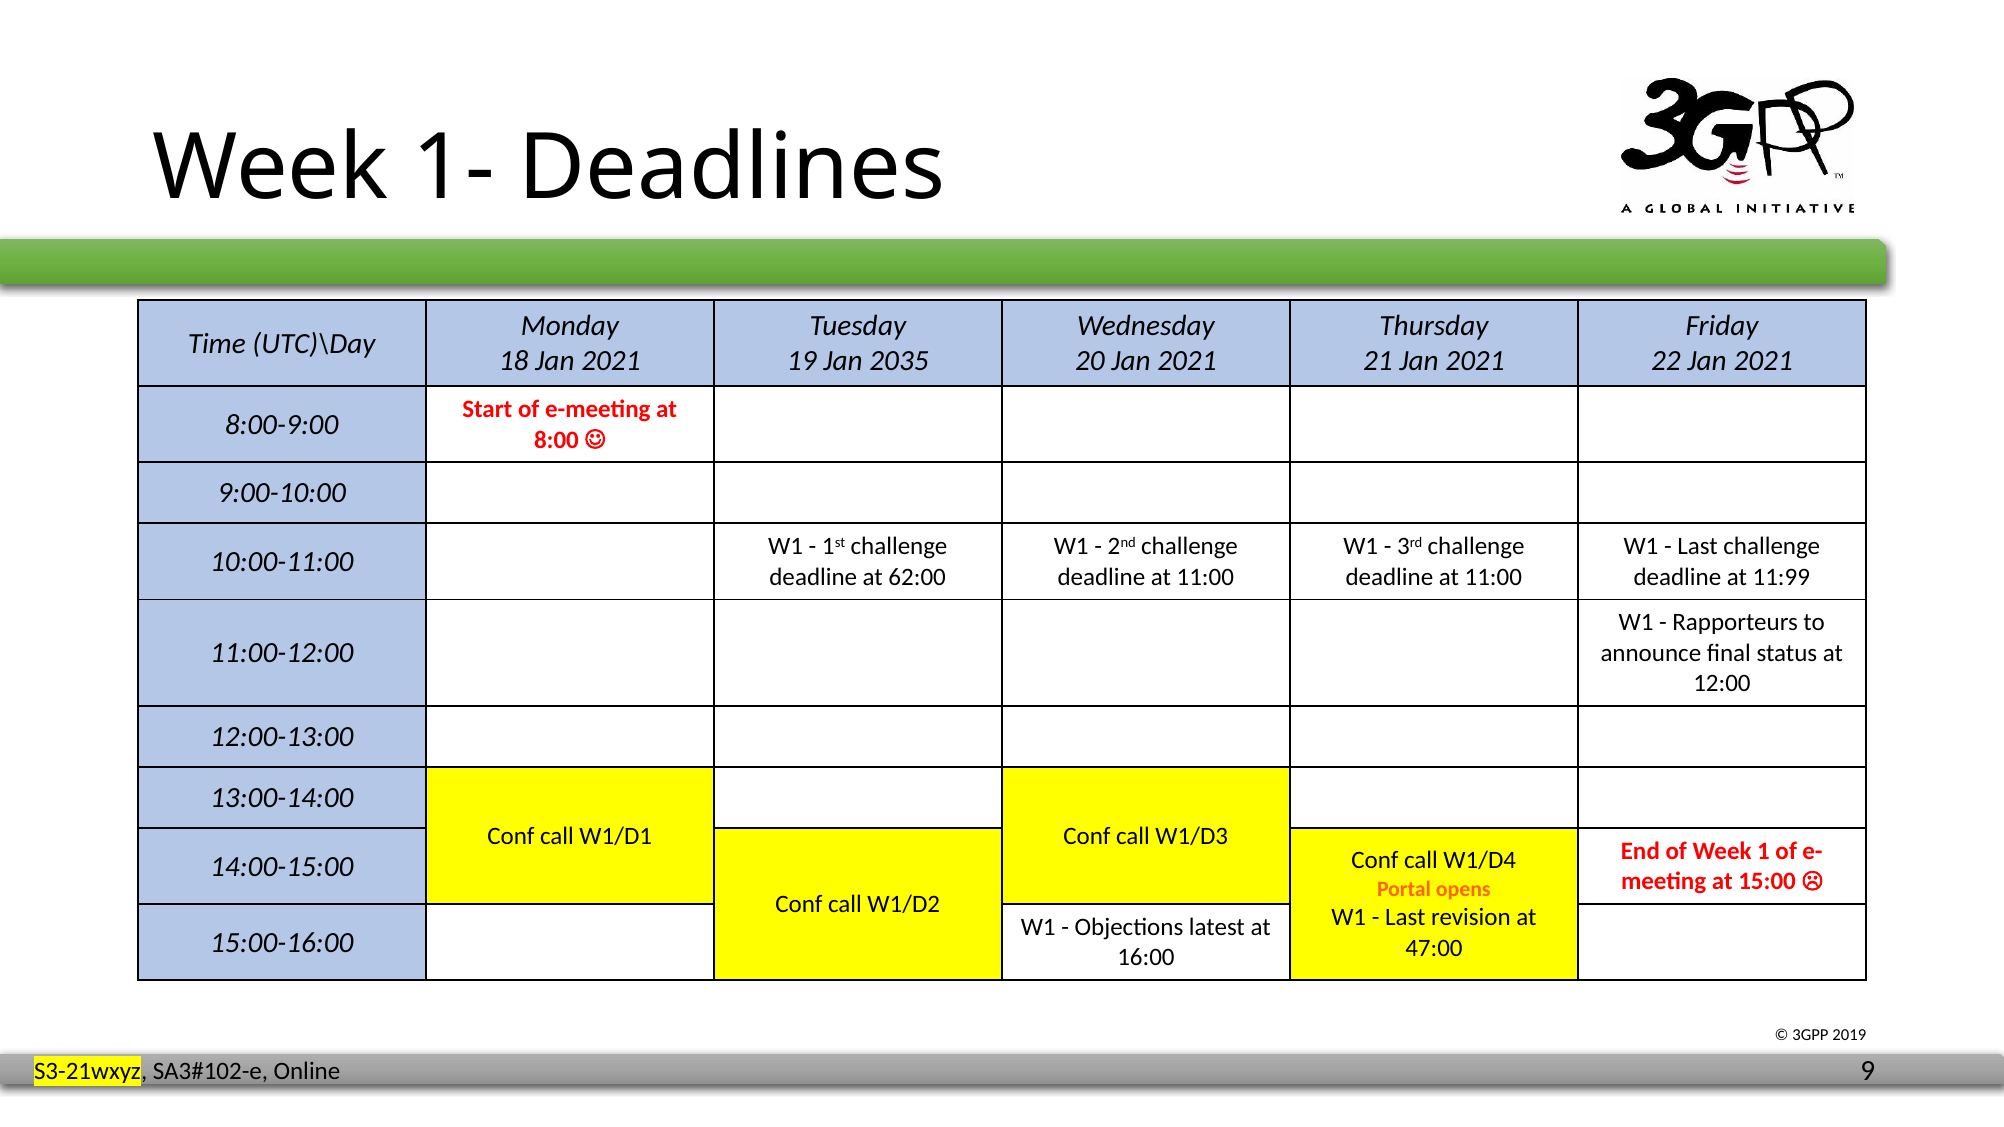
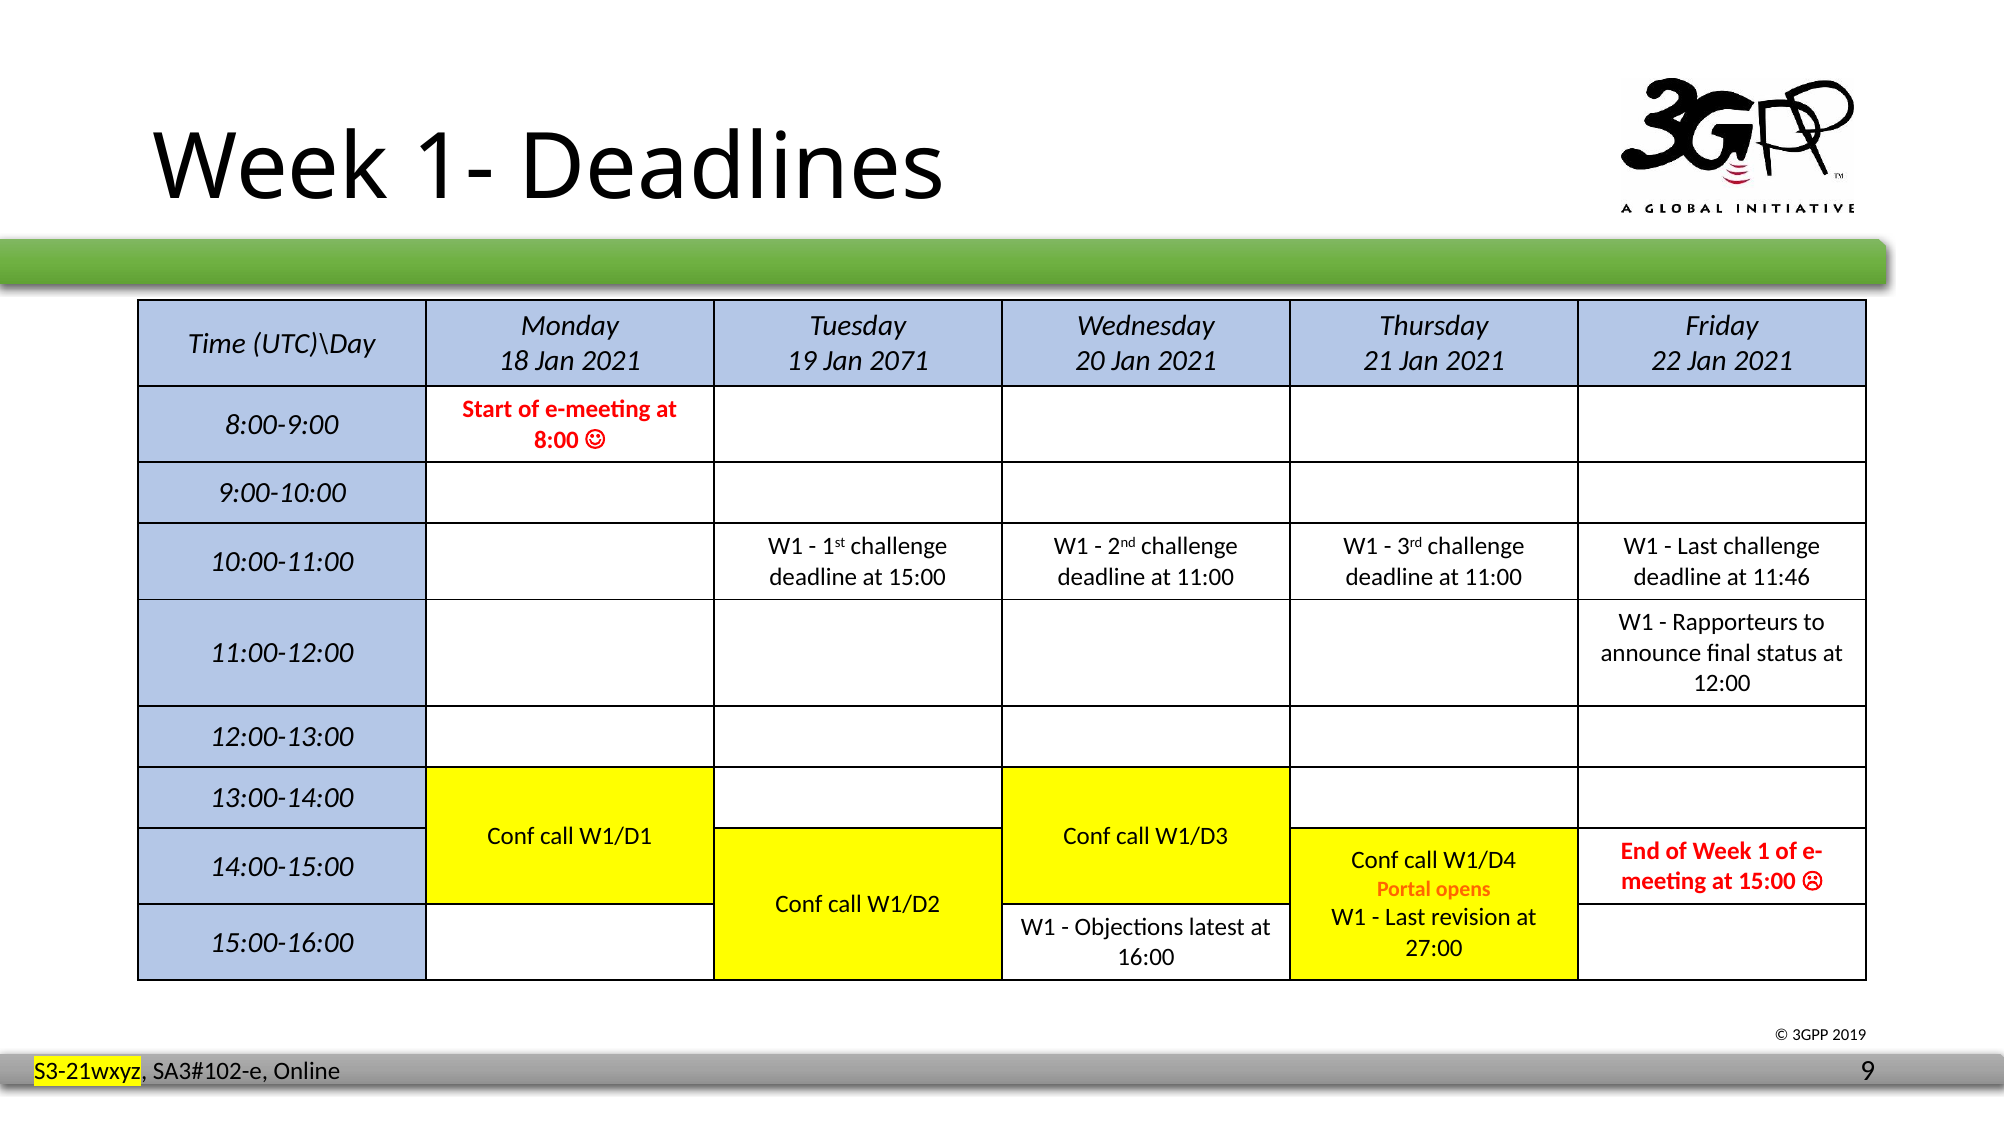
2035: 2035 -> 2071
deadline at 62:00: 62:00 -> 15:00
11:99: 11:99 -> 11:46
47:00: 47:00 -> 27:00
